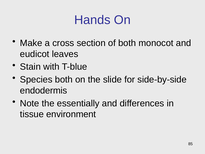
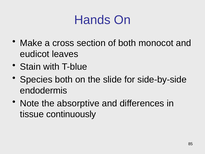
essentially: essentially -> absorptive
environment: environment -> continuously
